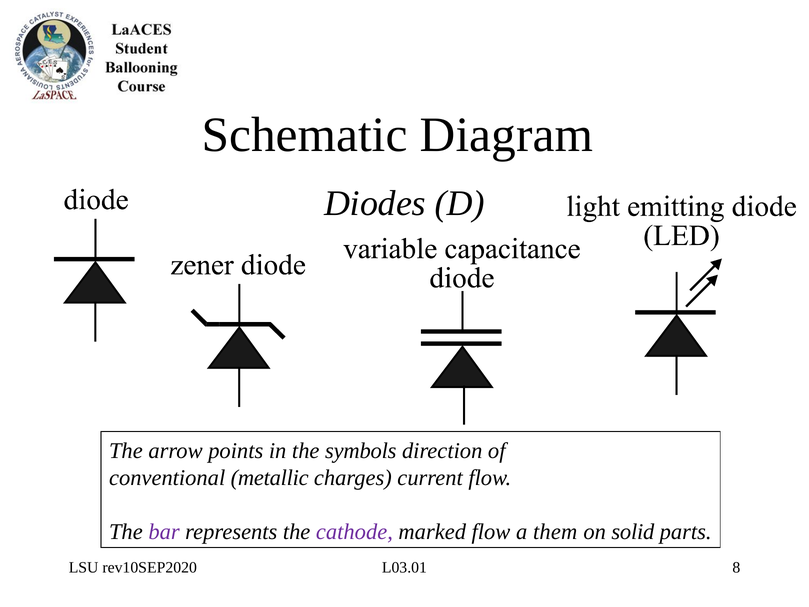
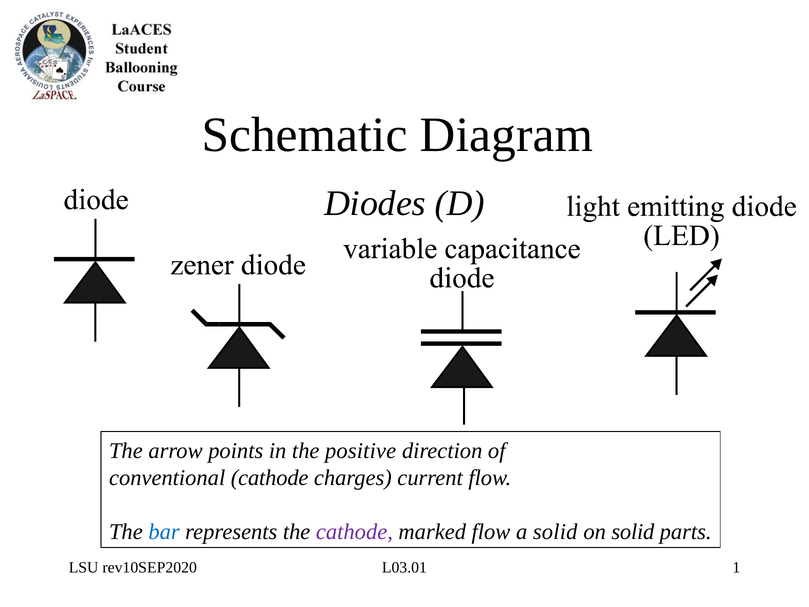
symbols: symbols -> positive
conventional metallic: metallic -> cathode
bar colour: purple -> blue
a them: them -> solid
8: 8 -> 1
